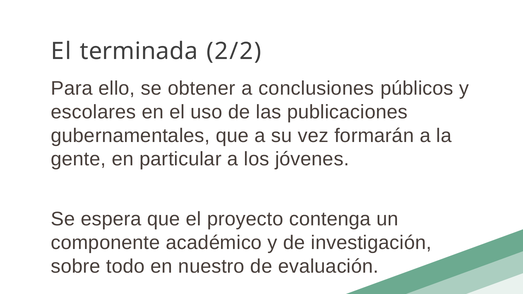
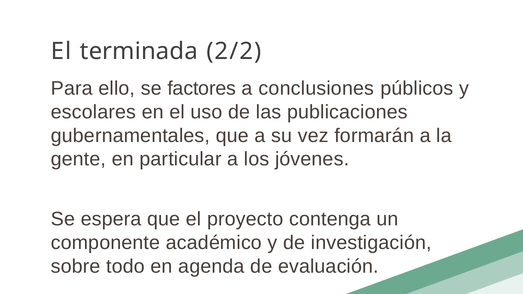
obtener: obtener -> factores
nuestro: nuestro -> agenda
